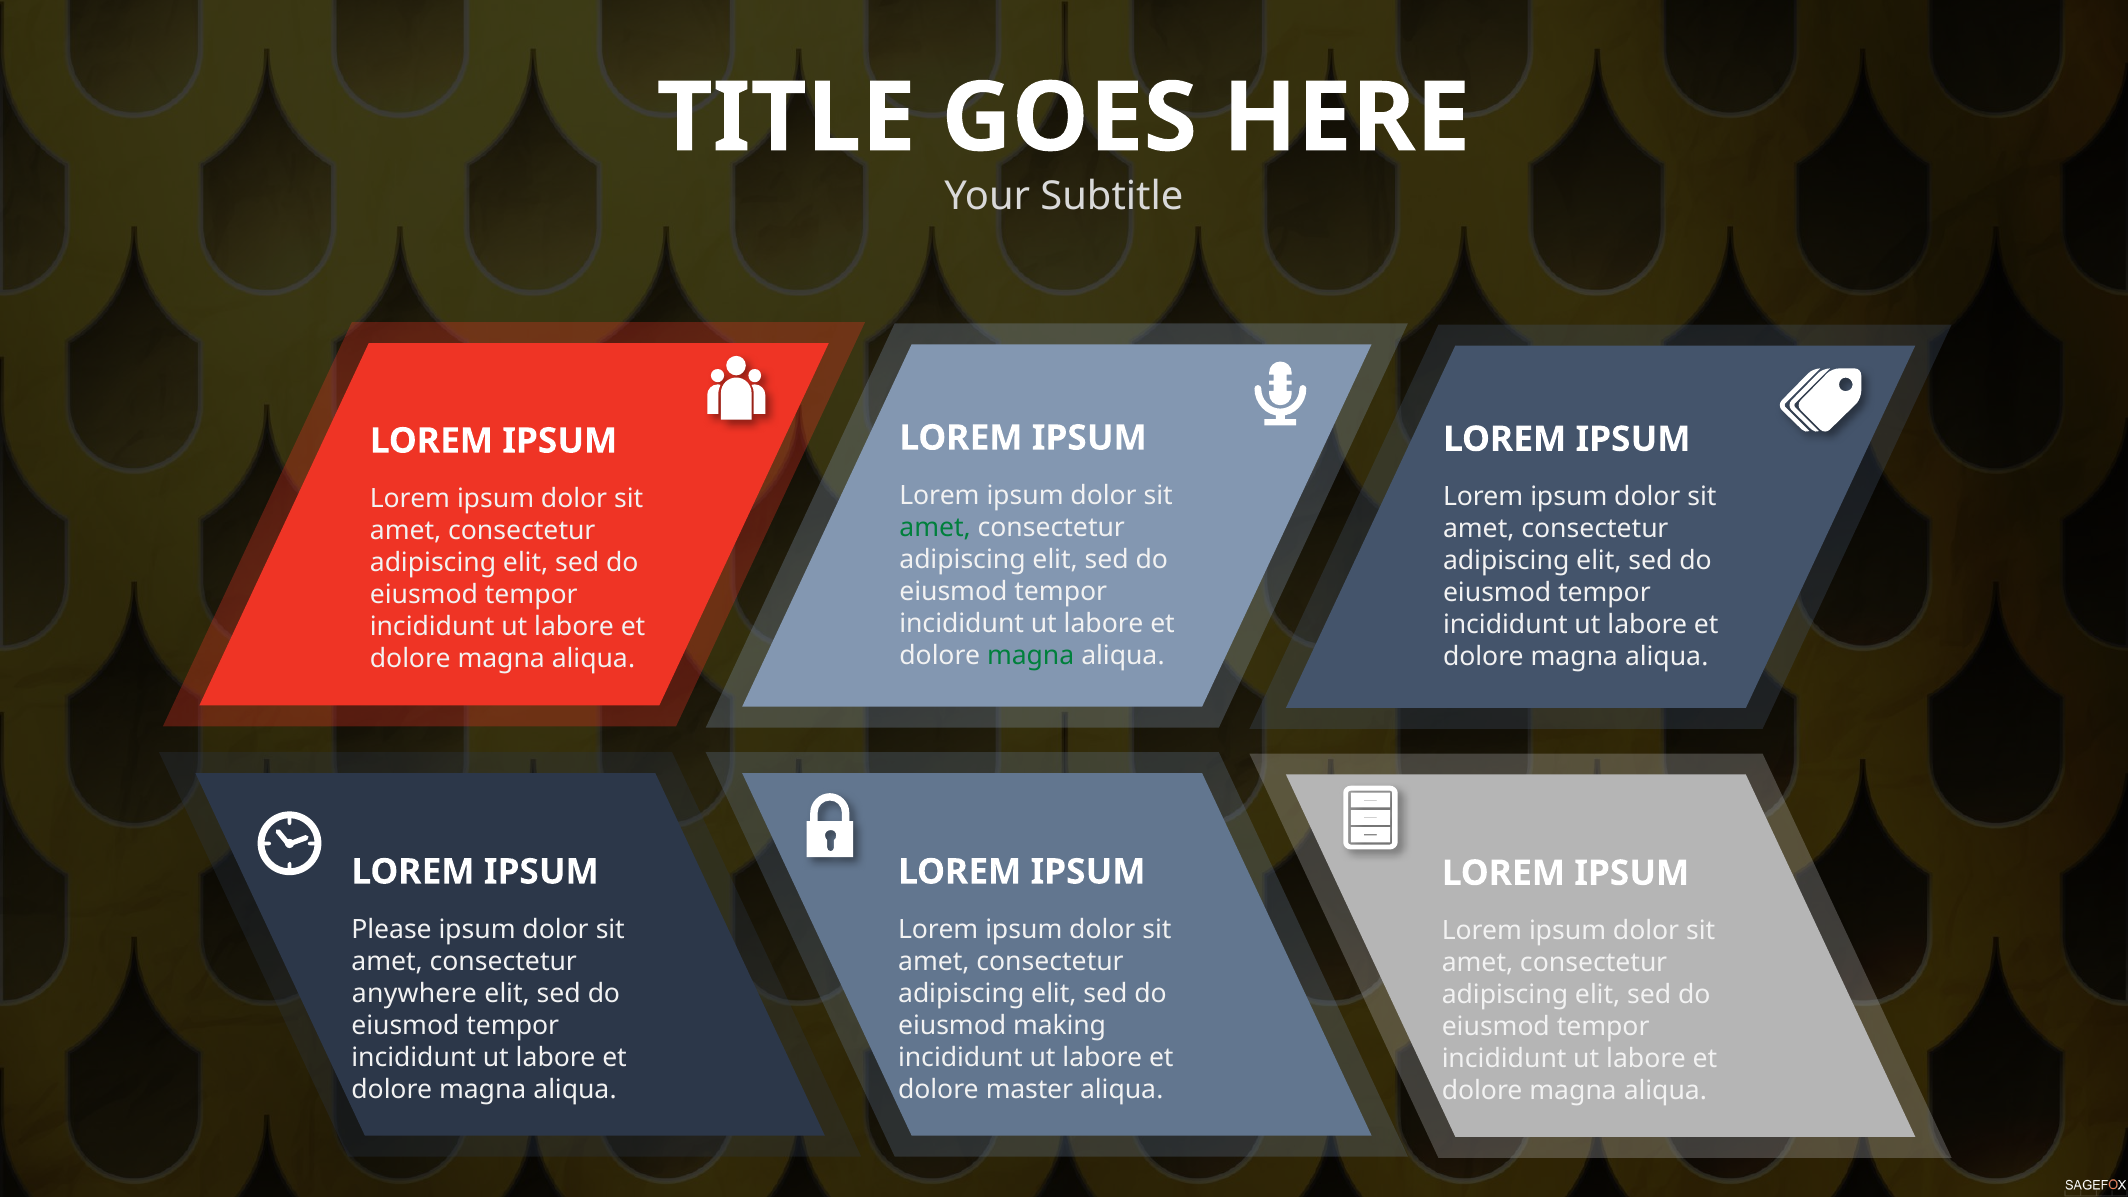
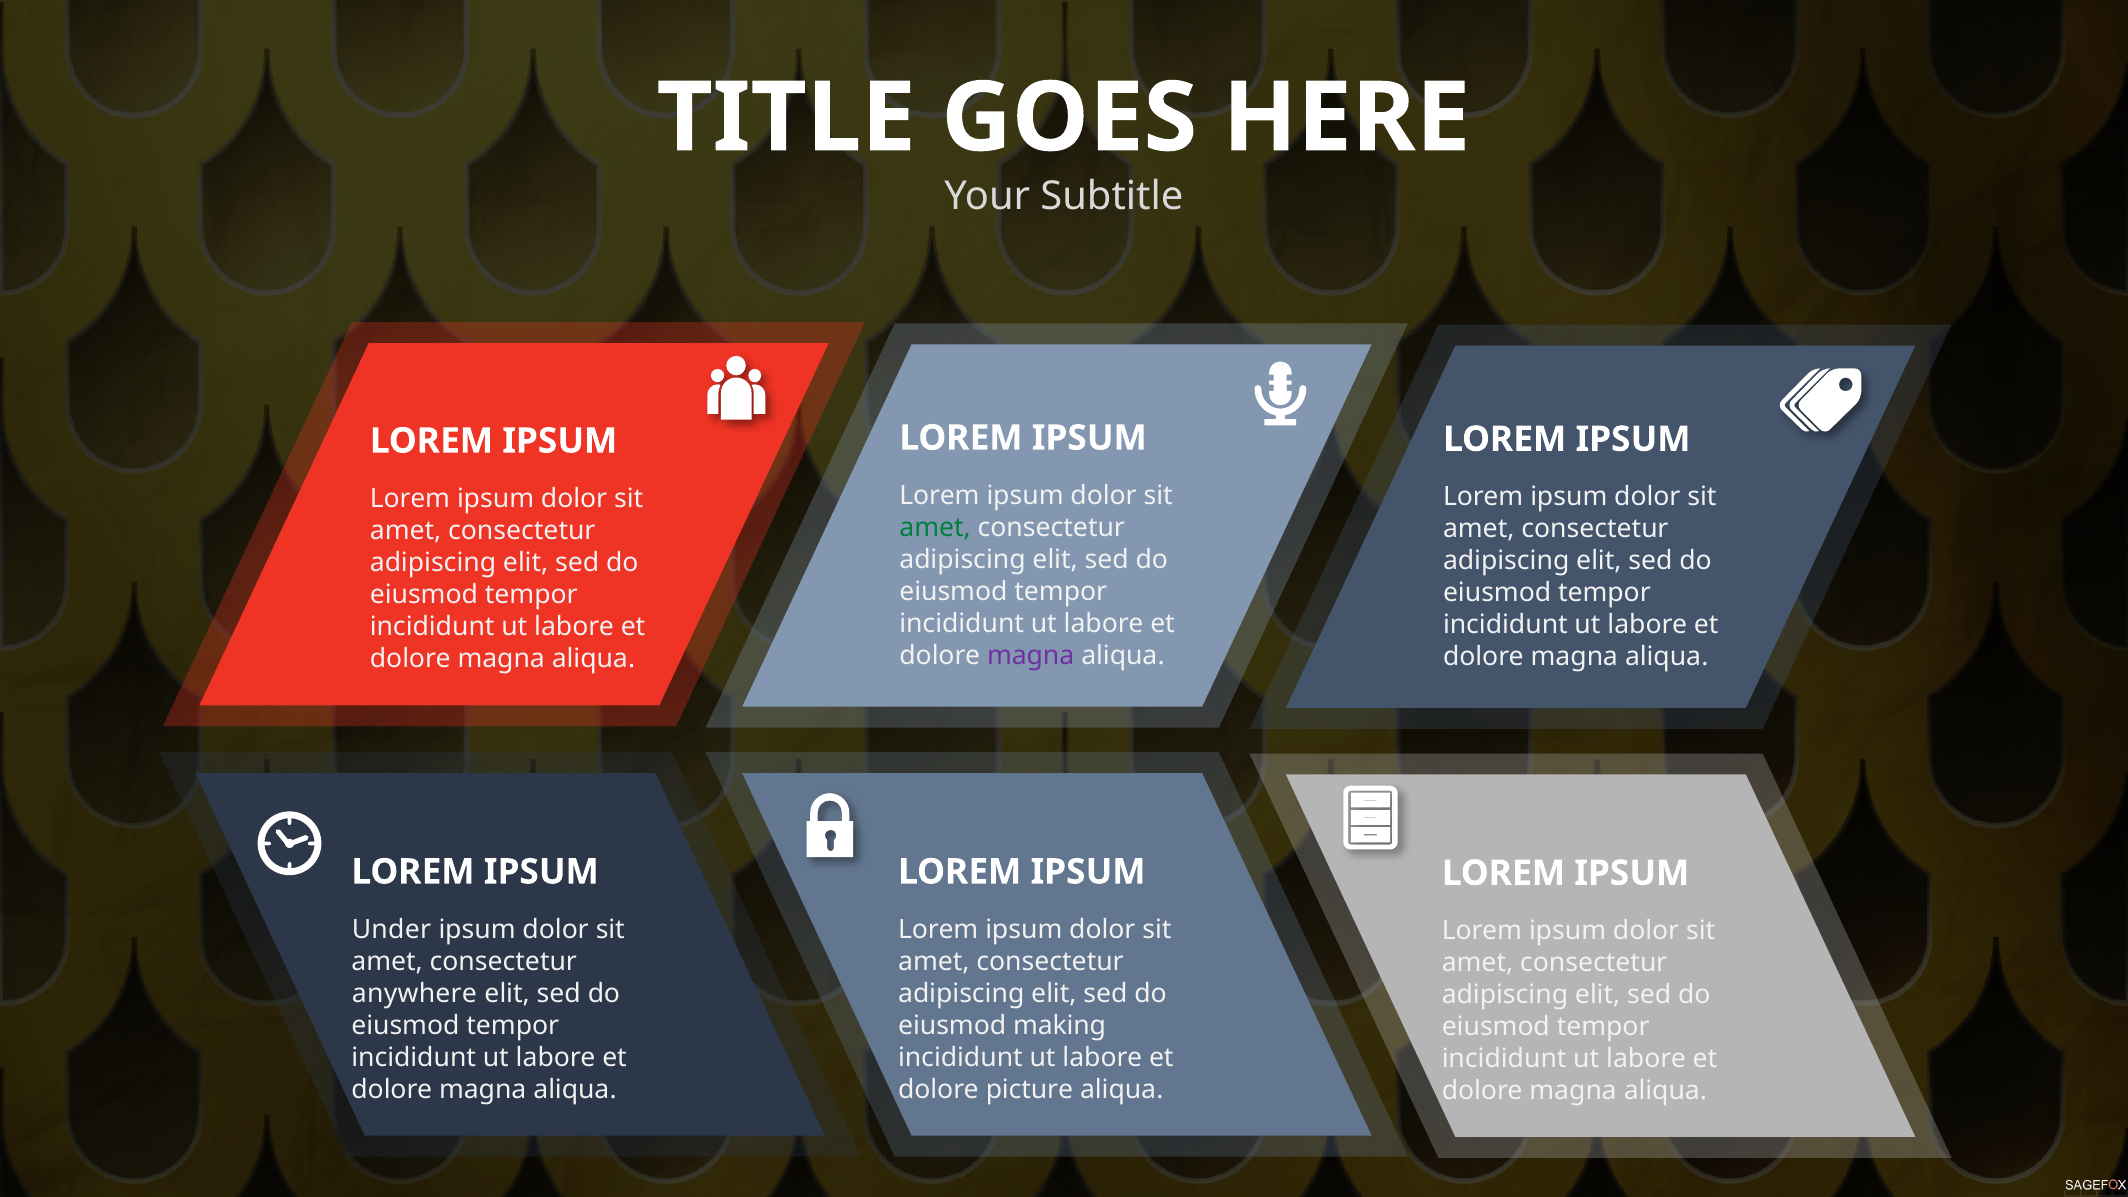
magna at (1031, 655) colour: green -> purple
Please: Please -> Under
master: master -> picture
